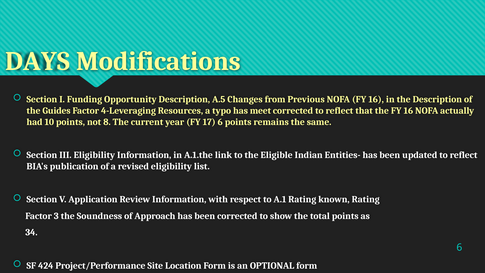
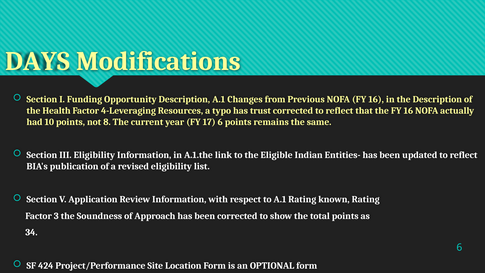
Description A.5: A.5 -> A.1
Guides: Guides -> Health
meet: meet -> trust
